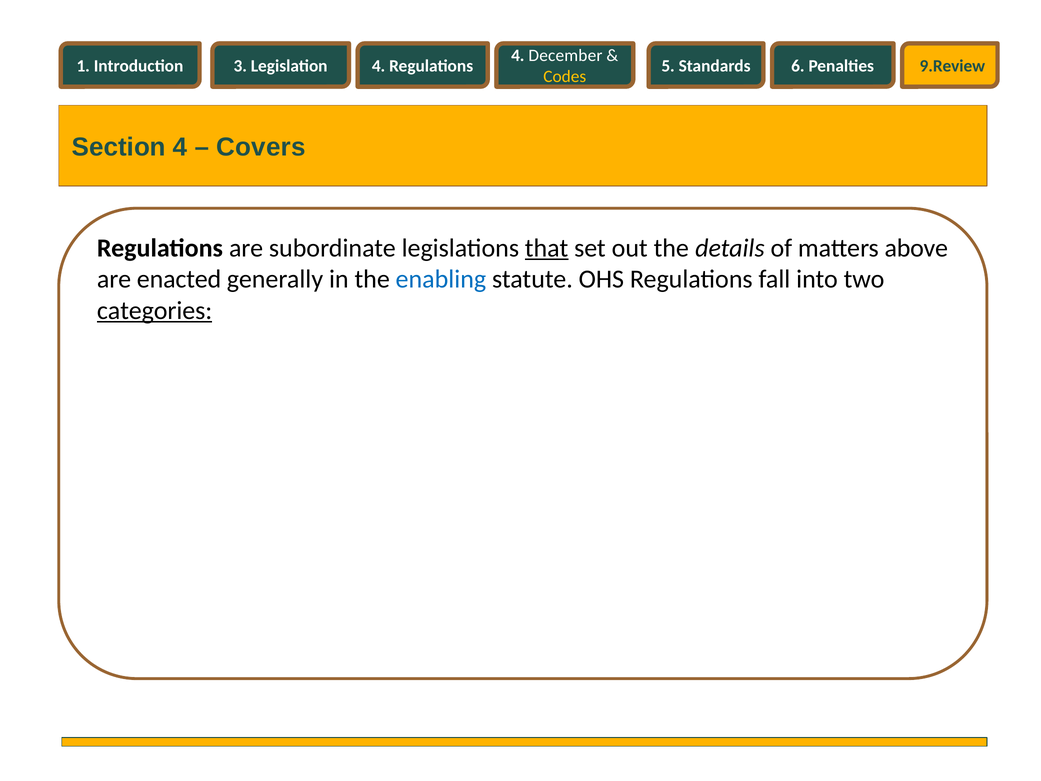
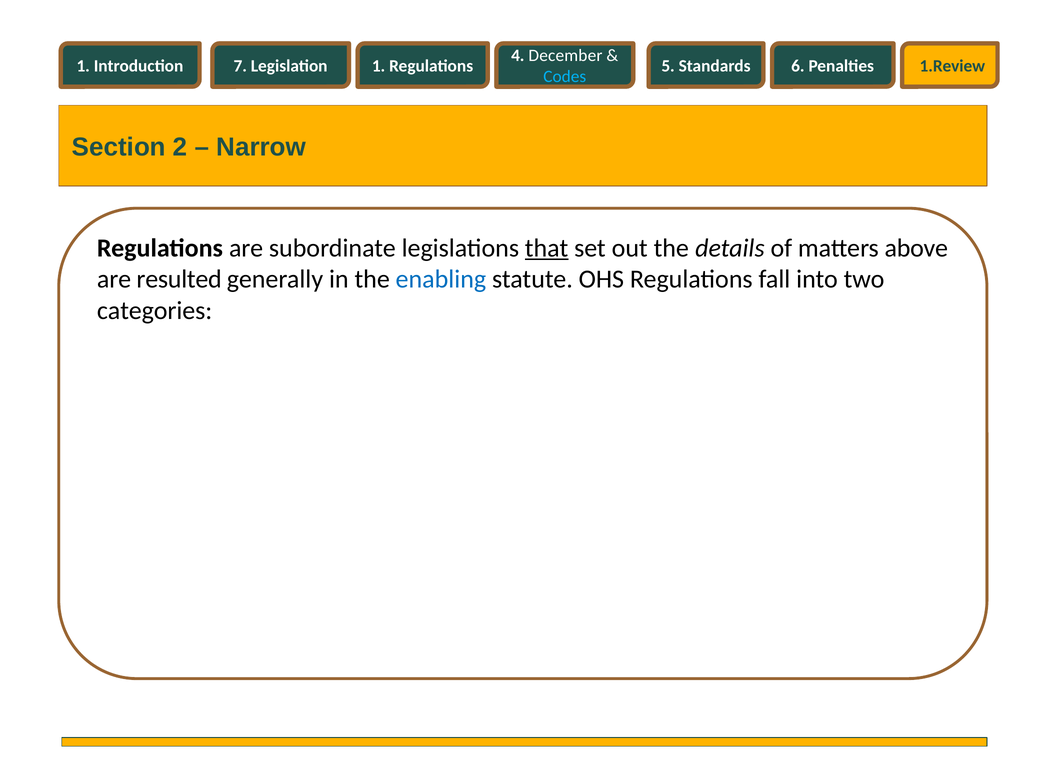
3: 3 -> 7
Legislation 4: 4 -> 1
9.Review: 9.Review -> 1.Review
Codes colour: yellow -> light blue
Section 4: 4 -> 2
Covers: Covers -> Narrow
enacted: enacted -> resulted
categories underline: present -> none
